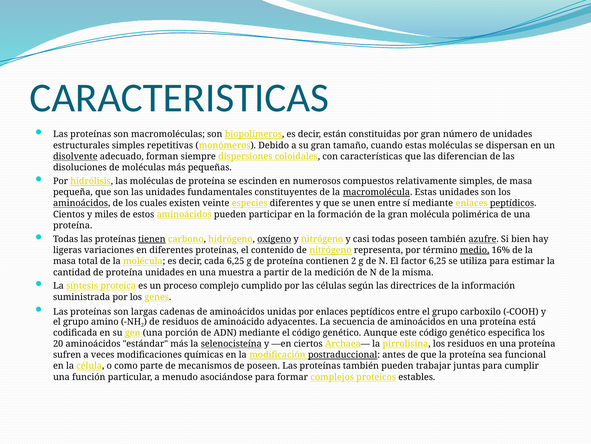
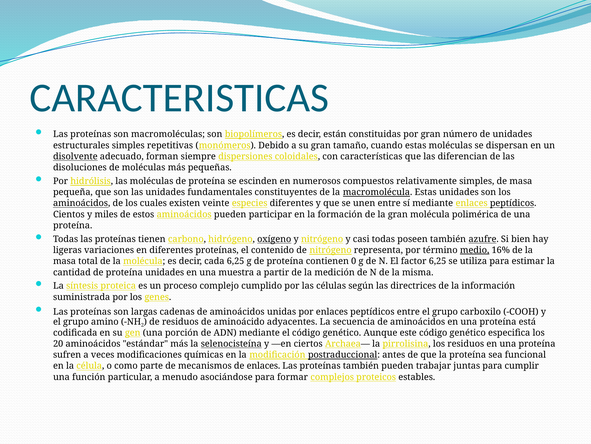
tienen underline: present -> none
contienen 2: 2 -> 0
de poseen: poseen -> enlaces
